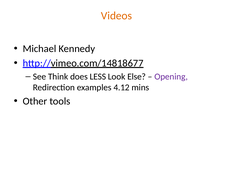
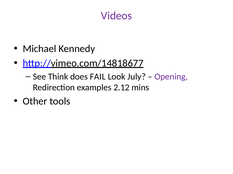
Videos colour: orange -> purple
LESS: LESS -> FAIL
Else: Else -> July
4.12: 4.12 -> 2.12
